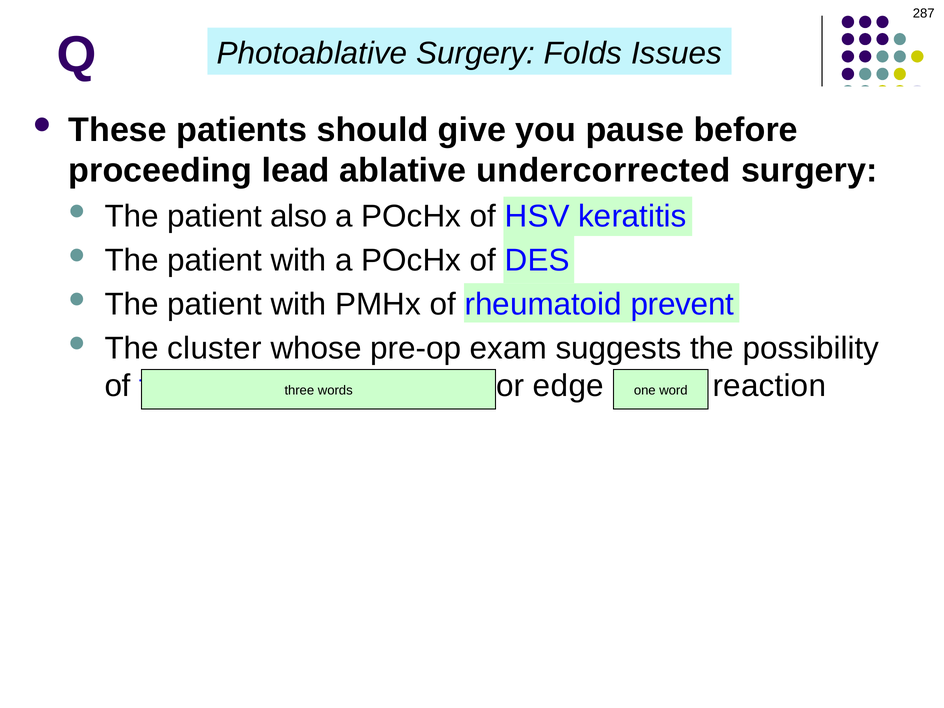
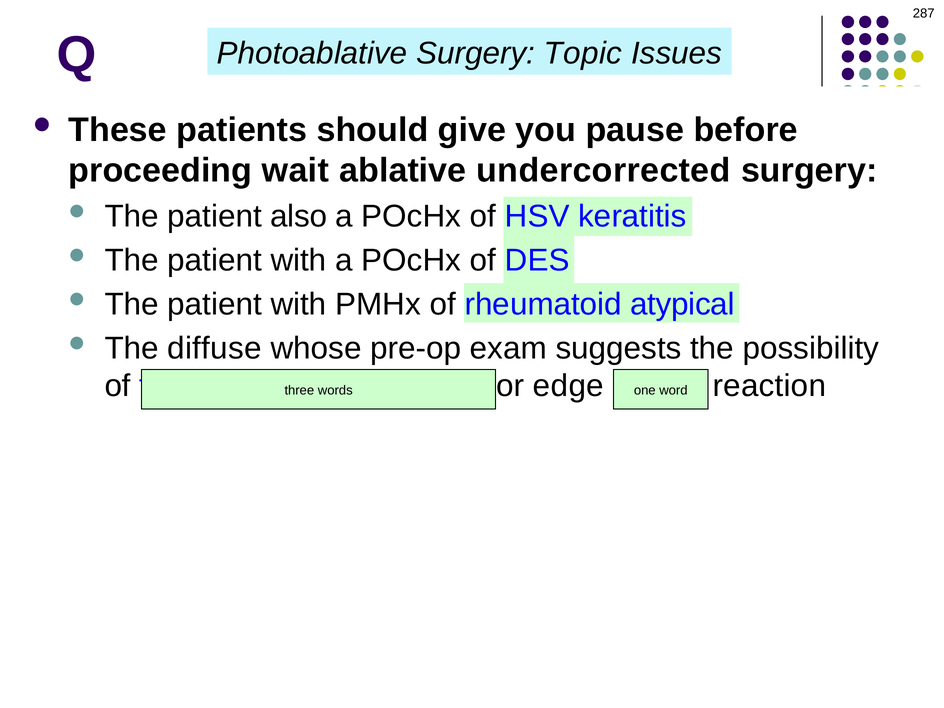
Folds: Folds -> Topic
lead: lead -> wait
prevent: prevent -> atypical
cluster: cluster -> diffuse
